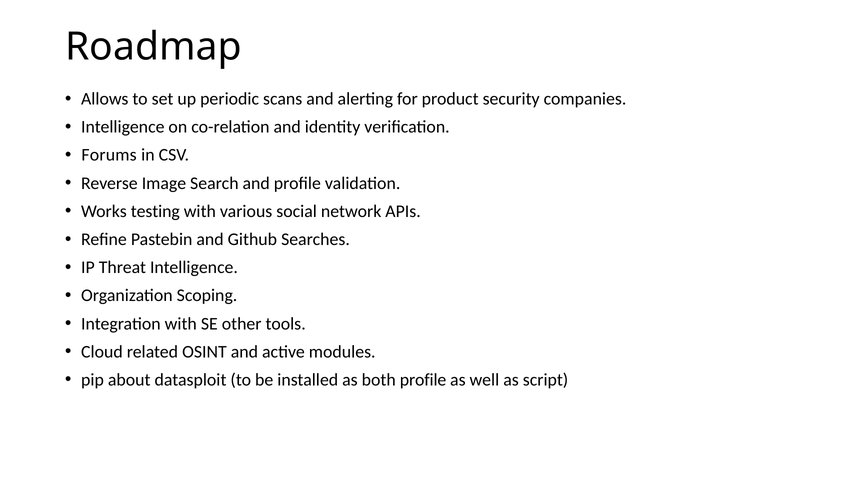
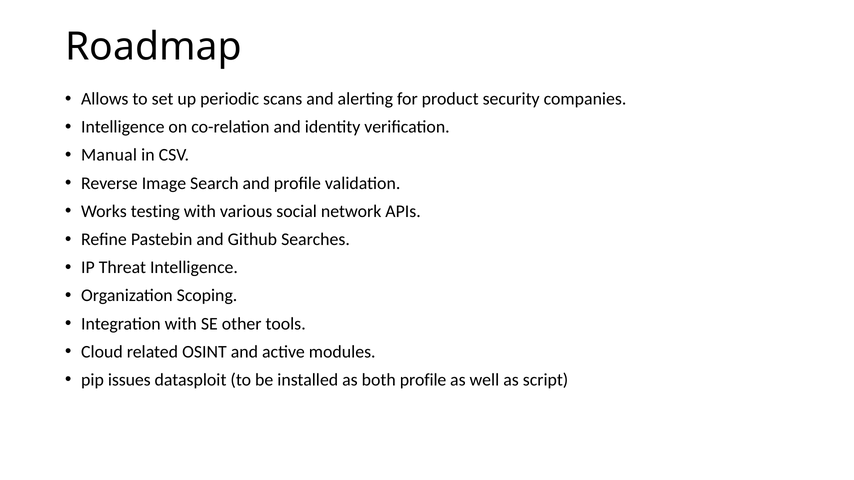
Forums: Forums -> Manual
about: about -> issues
